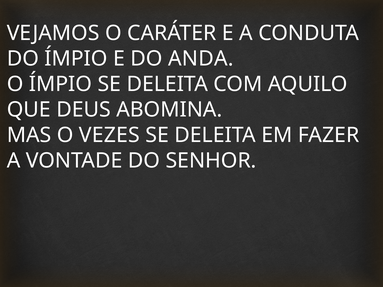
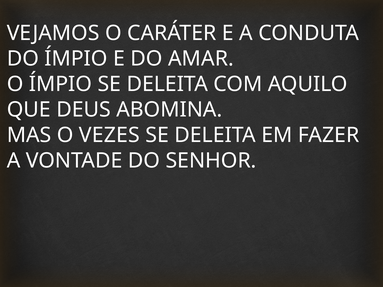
ANDA: ANDA -> AMAR
